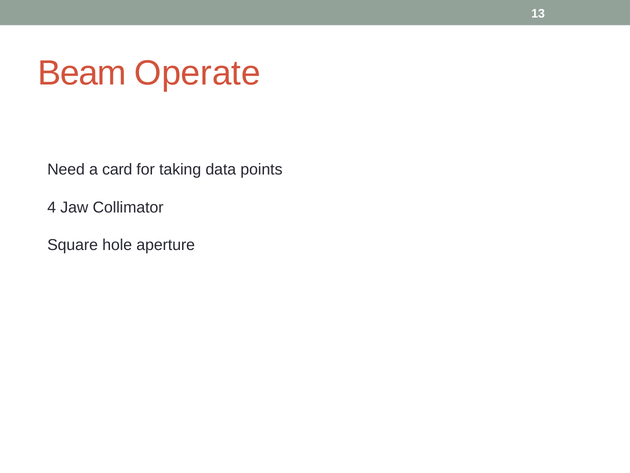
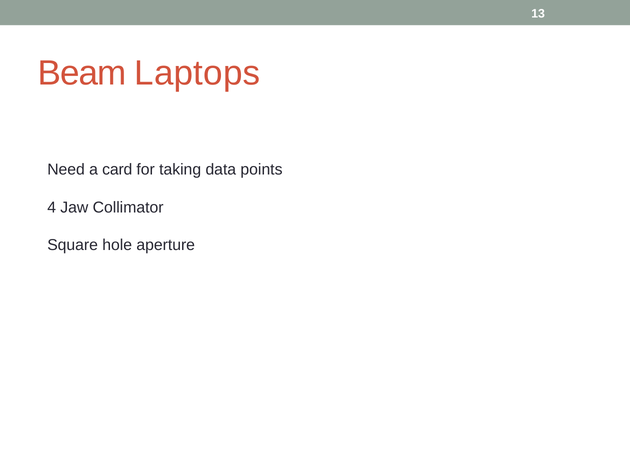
Operate: Operate -> Laptops
